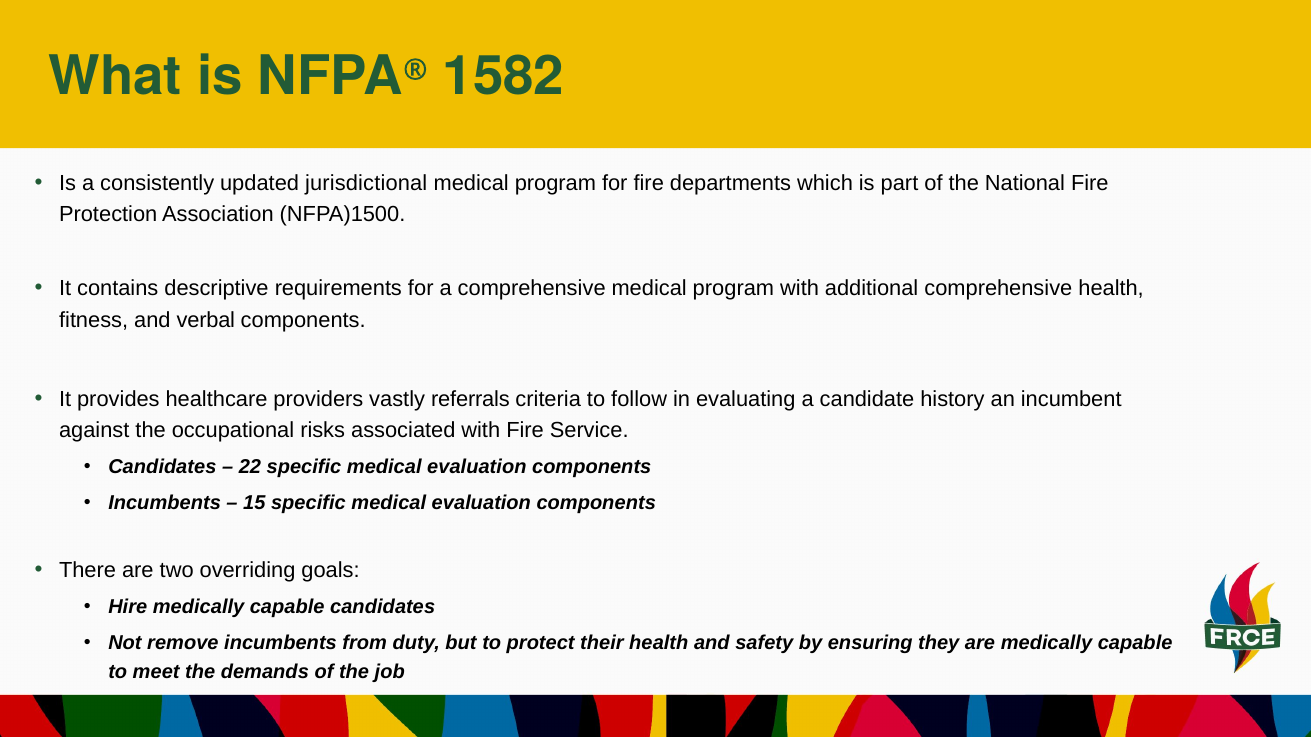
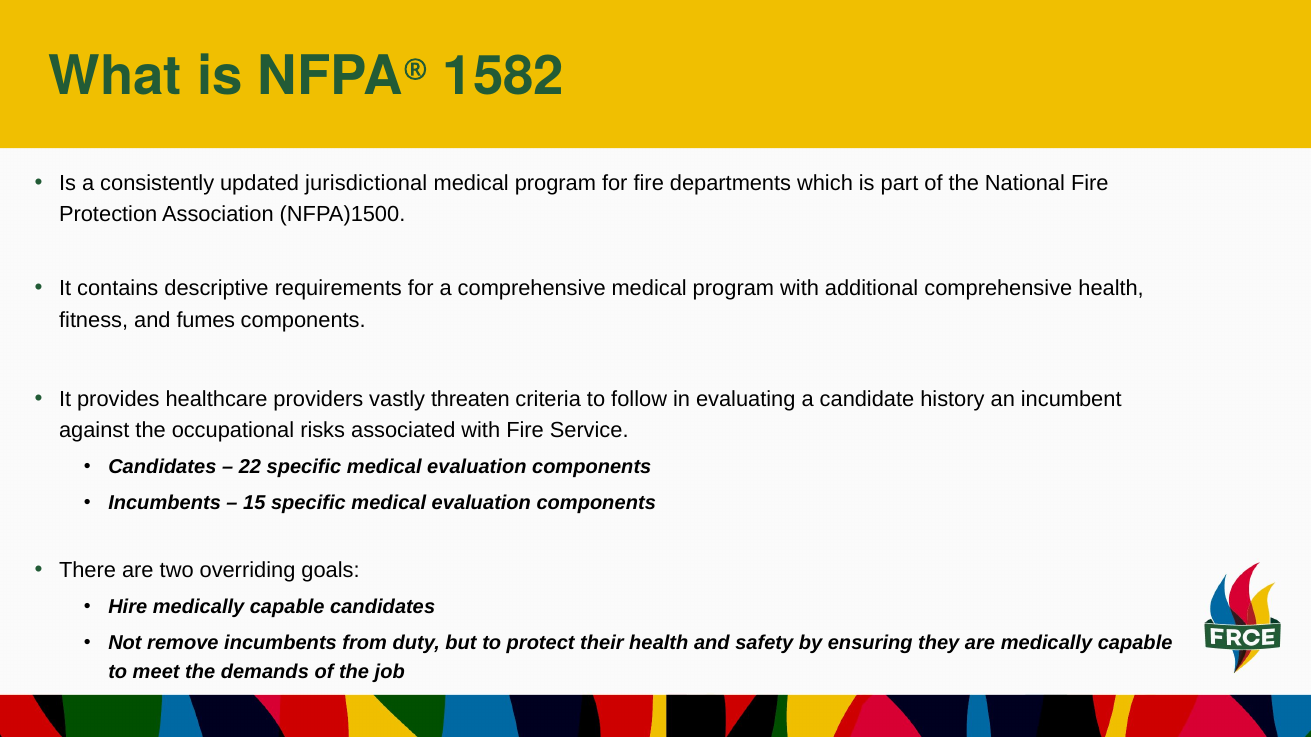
verbal: verbal -> fumes
referrals: referrals -> threaten
